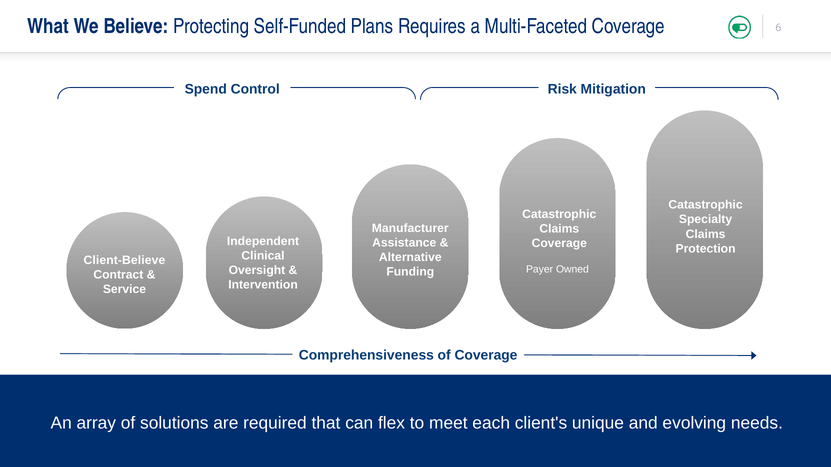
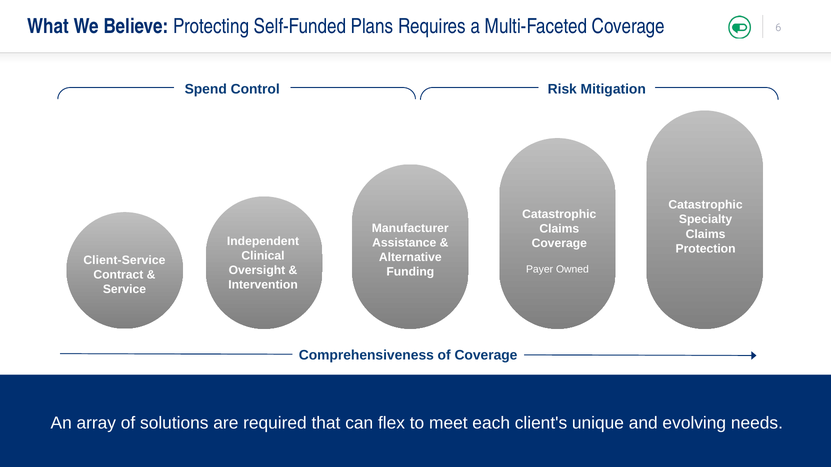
Client-Believe: Client-Believe -> Client-Service
